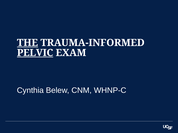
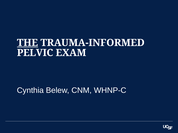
PELVIC underline: present -> none
